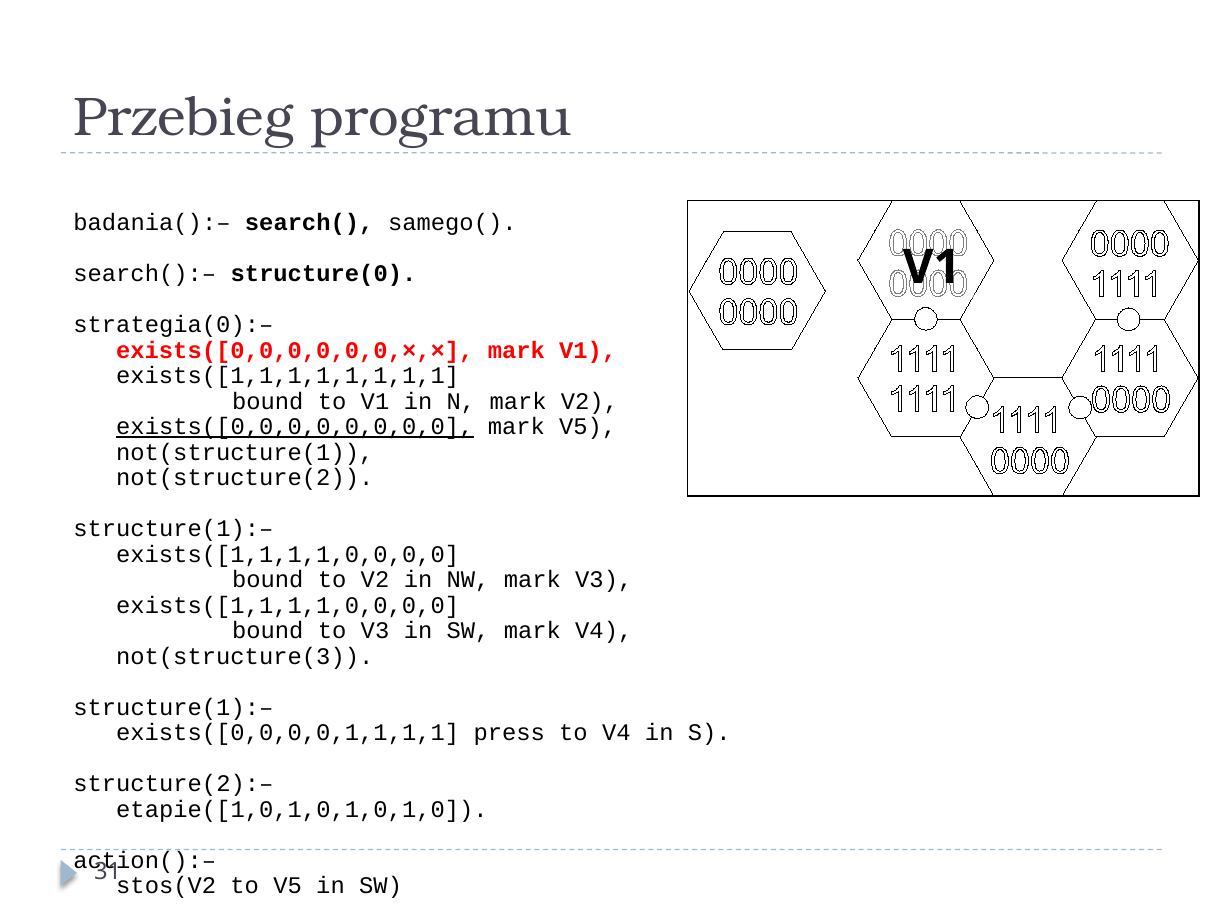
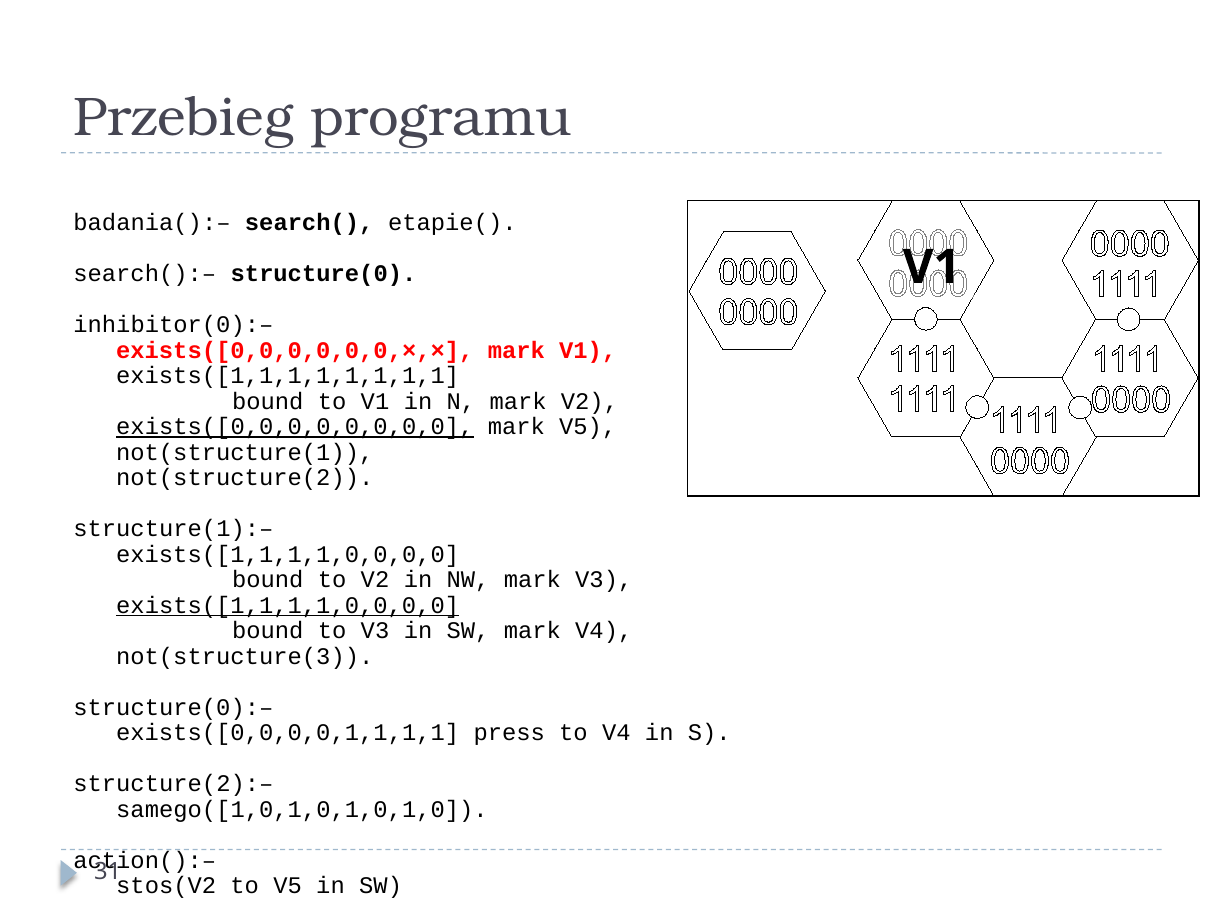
samego(: samego( -> etapie(
strategia(0):–: strategia(0):– -> inhibitor(0):–
exists([1,1,1,1,0,0,0,0 at (288, 606) underline: none -> present
structure(1):– at (173, 708): structure(1):– -> structure(0):–
etapie([1,0,1,0,1,0,1,0: etapie([1,0,1,0,1,0,1,0 -> samego([1,0,1,0,1,0,1,0
